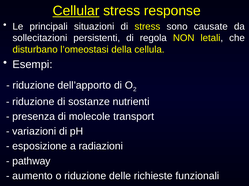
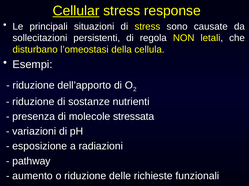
transport: transport -> stressata
